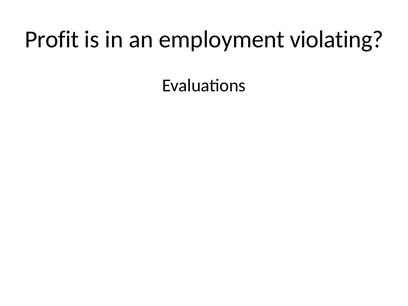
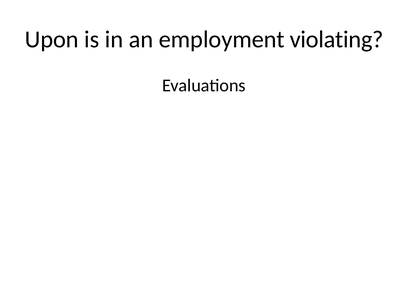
Profit: Profit -> Upon
